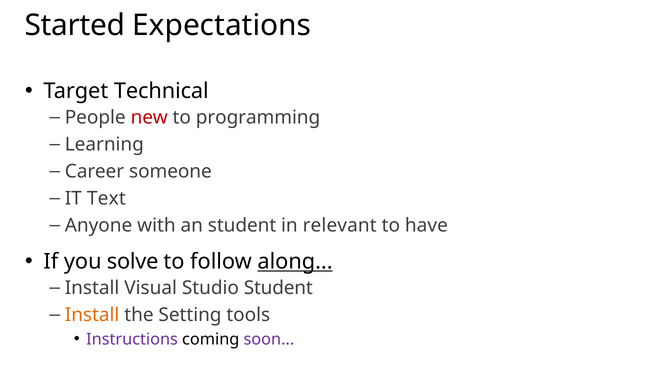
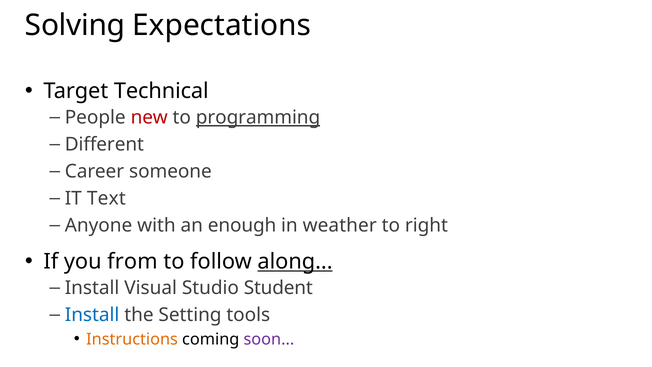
Started: Started -> Solving
programming underline: none -> present
Learning: Learning -> Different
an student: student -> enough
relevant: relevant -> weather
have: have -> right
solve: solve -> from
Install at (92, 315) colour: orange -> blue
Instructions colour: purple -> orange
